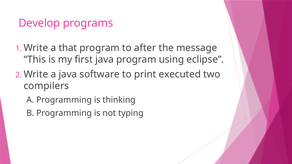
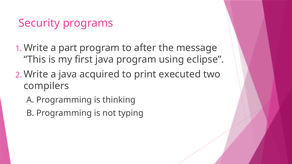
Develop: Develop -> Security
that: that -> part
software: software -> acquired
